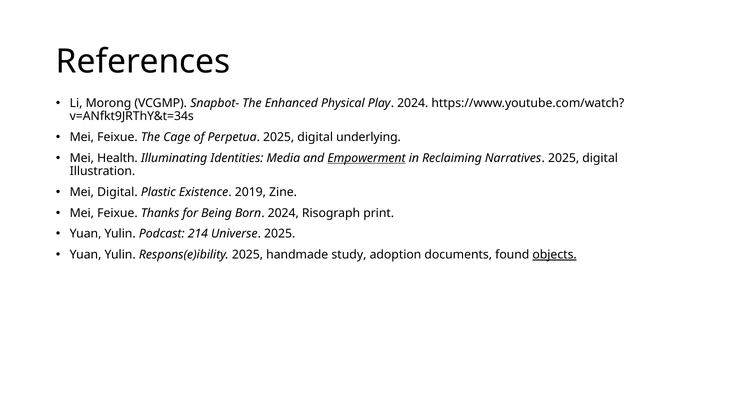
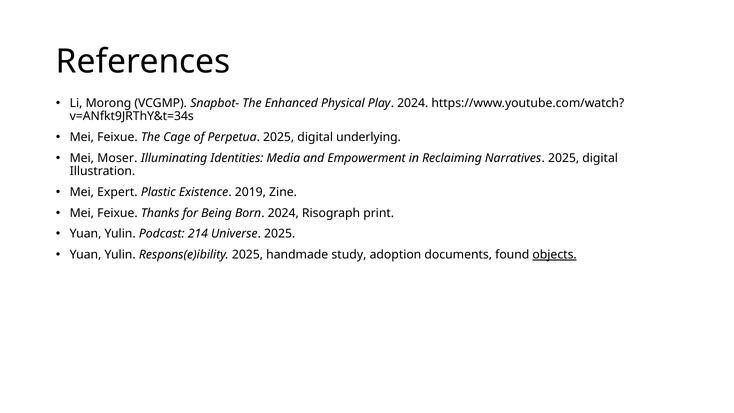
Health: Health -> Moser
Empowerment underline: present -> none
Mei Digital: Digital -> Expert
